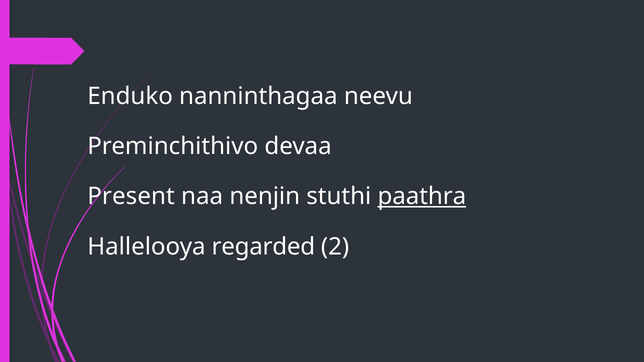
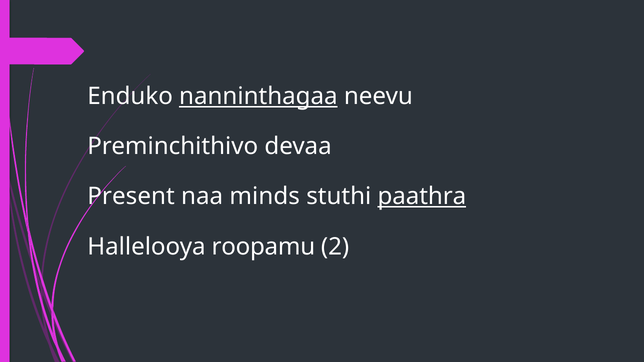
nanninthagaa underline: none -> present
nenjin: nenjin -> minds
regarded: regarded -> roopamu
